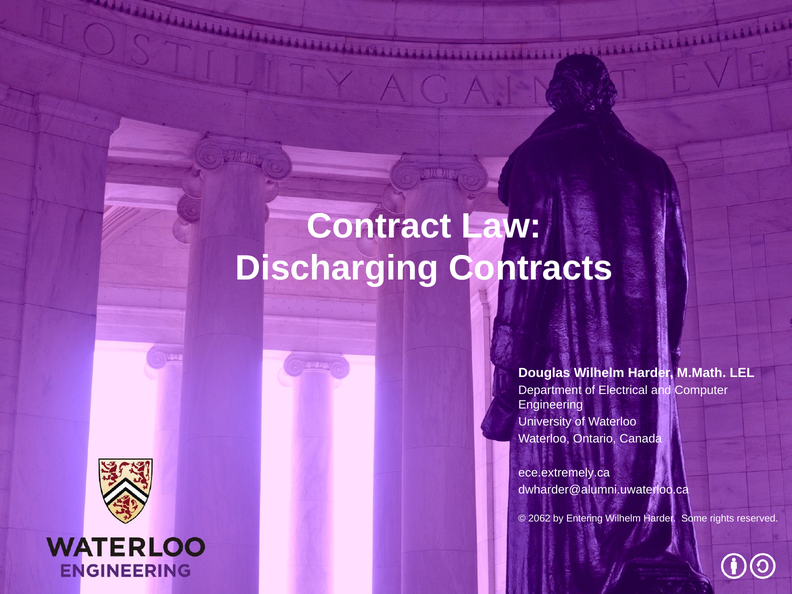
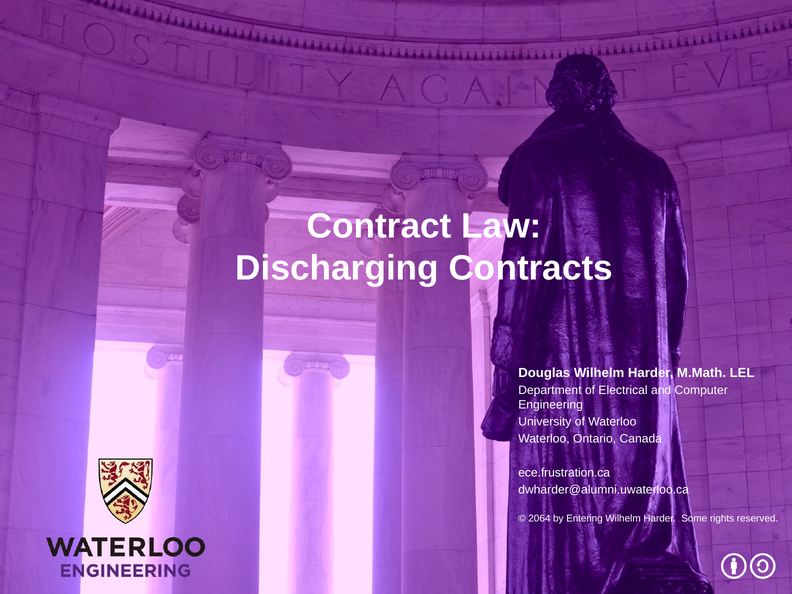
ece.extremely.ca: ece.extremely.ca -> ece.frustration.ca
2062: 2062 -> 2064
